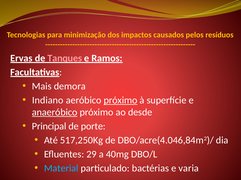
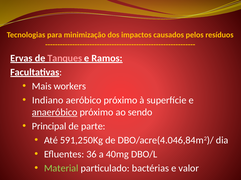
demora: demora -> workers
próximo at (121, 101) underline: present -> none
desde: desde -> sendo
porte: porte -> parte
517,250Kg: 517,250Kg -> 591,250Kg
29: 29 -> 36
Material colour: light blue -> light green
varia: varia -> valor
